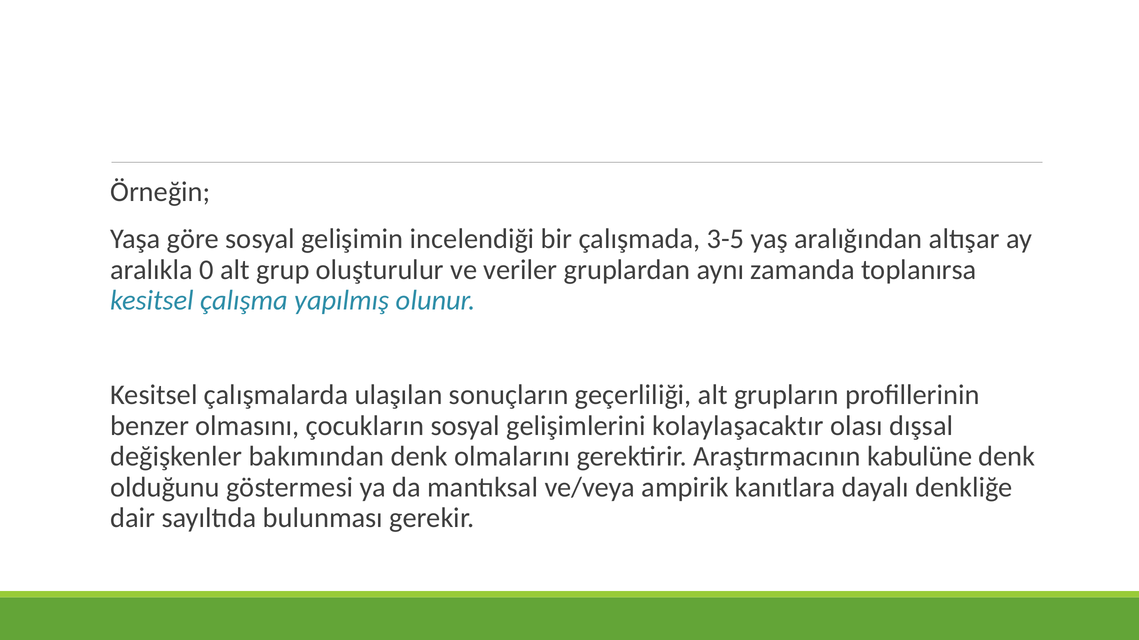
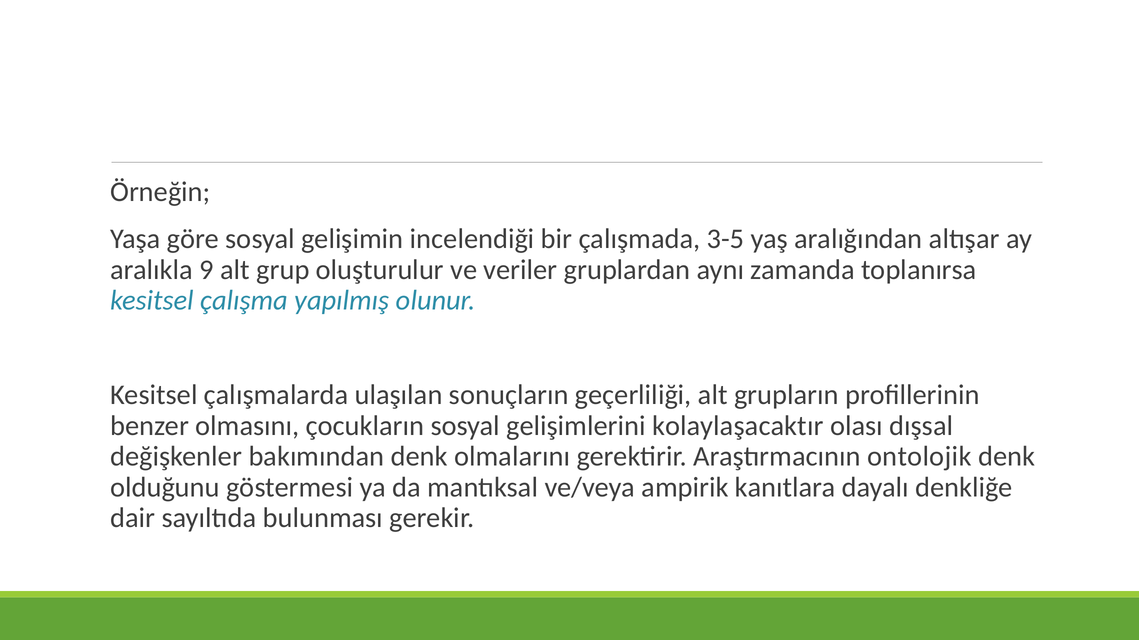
0: 0 -> 9
kabulüne: kabulüne -> ontolojik
